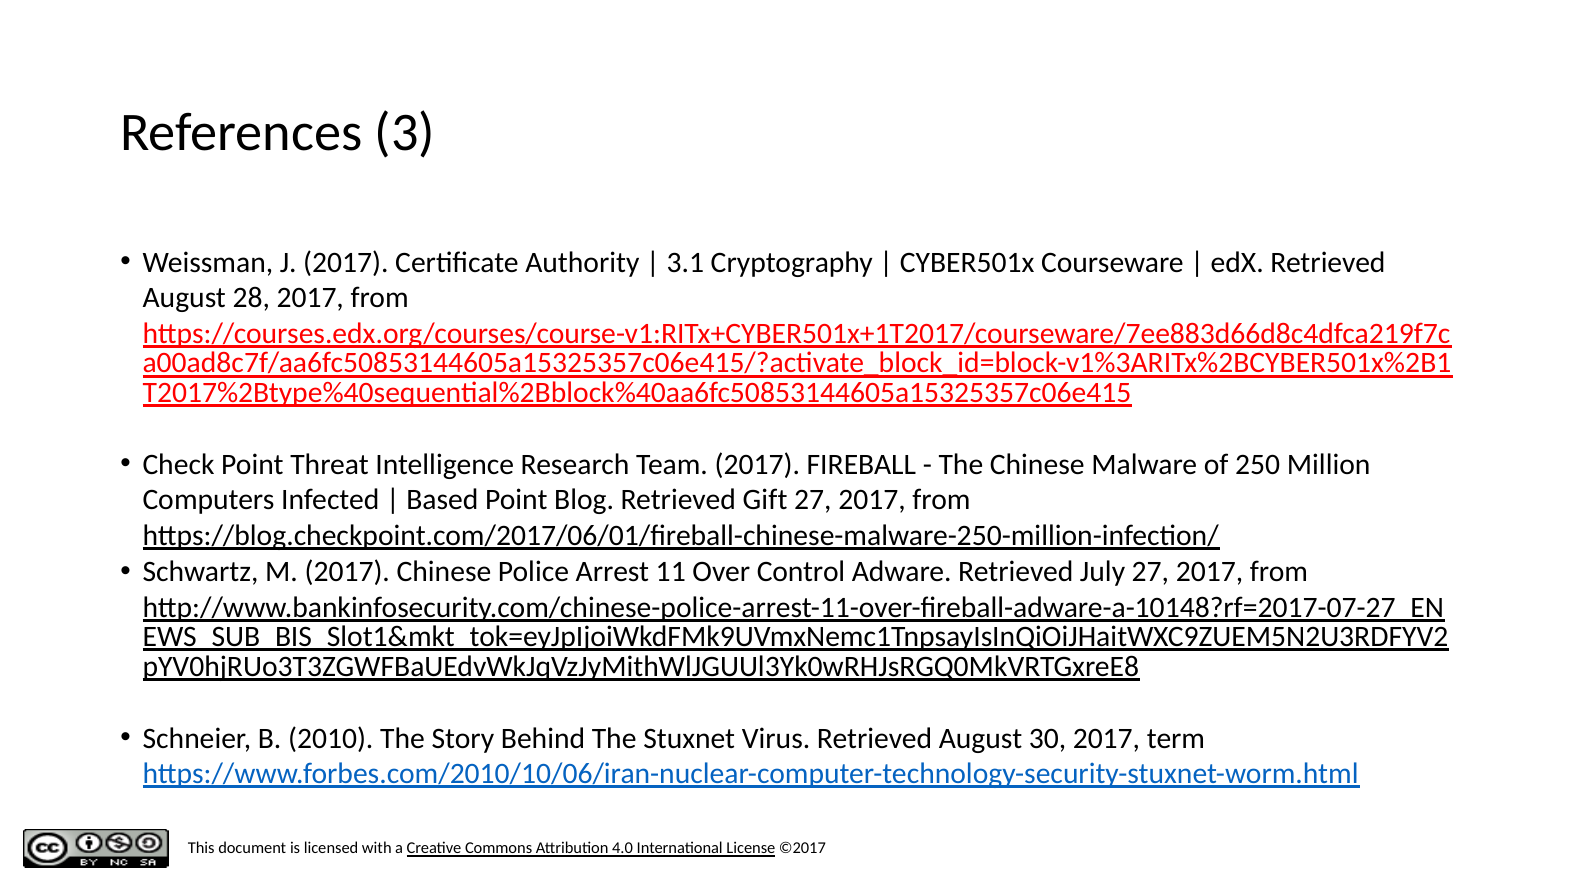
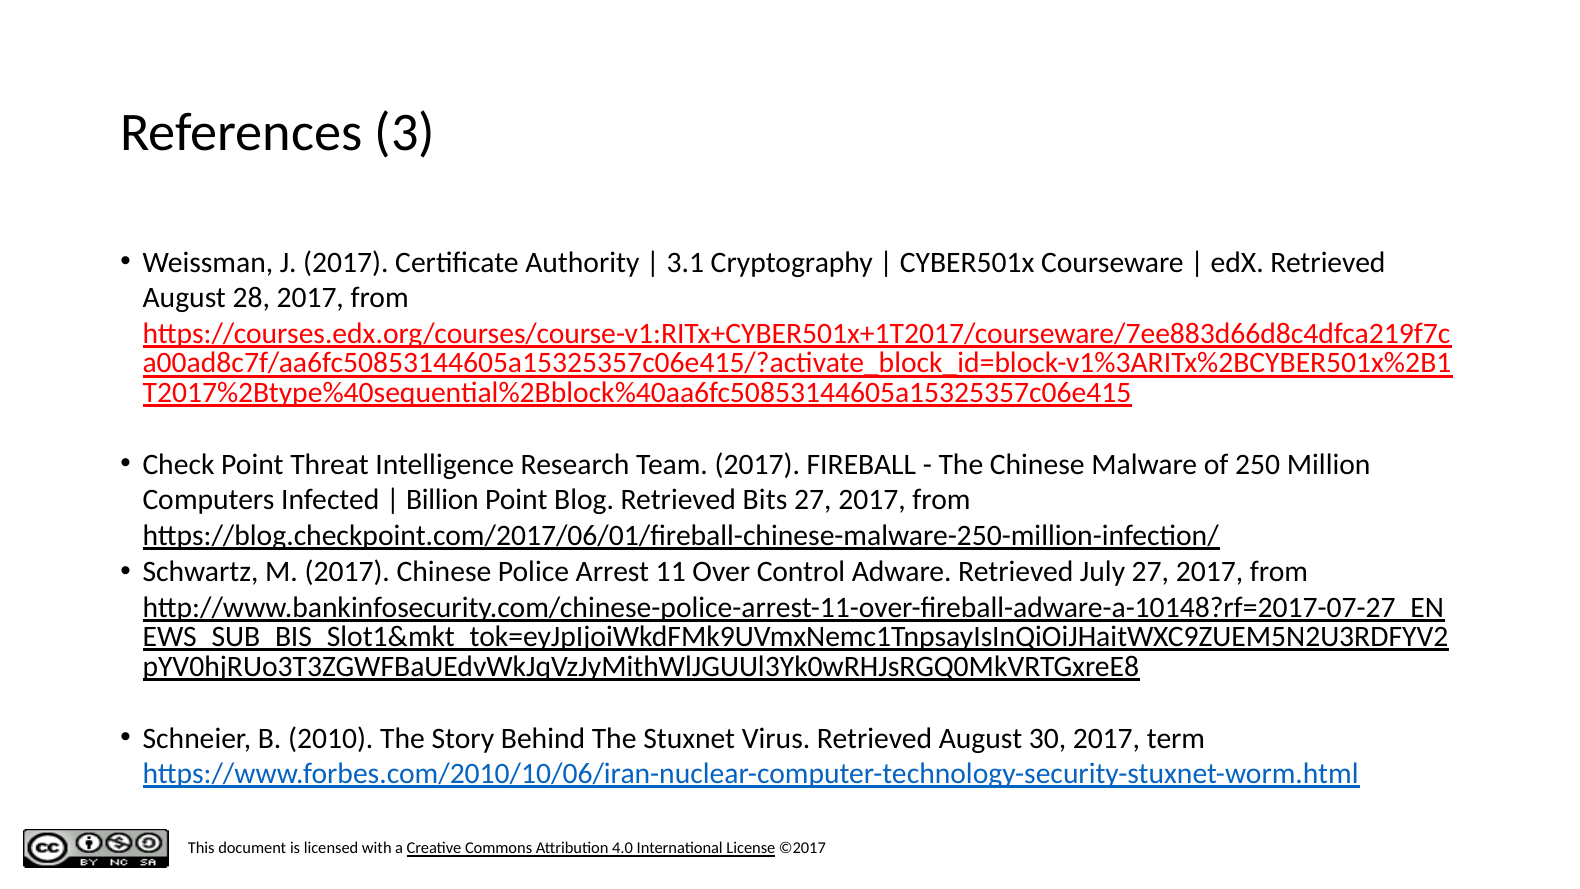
Based: Based -> Billion
Gift: Gift -> Bits
